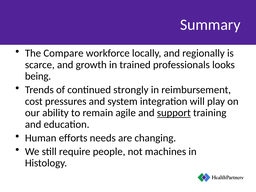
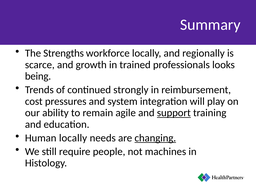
Compare: Compare -> Strengths
Human efforts: efforts -> locally
changing underline: none -> present
